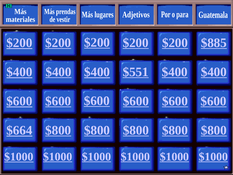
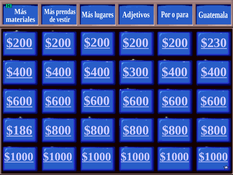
$885: $885 -> $230
$551: $551 -> $300
$664: $664 -> $186
